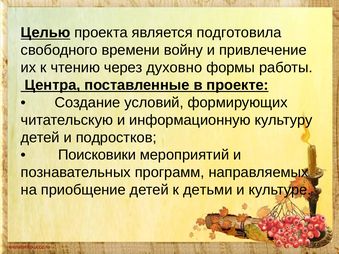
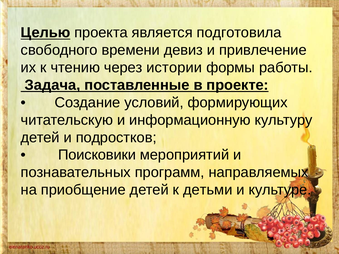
войну: войну -> девиз
духовно: духовно -> истории
Центра: Центра -> Задача
